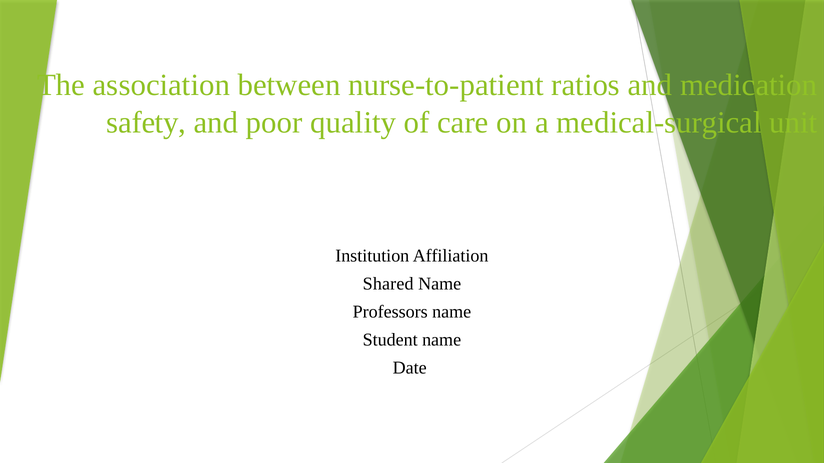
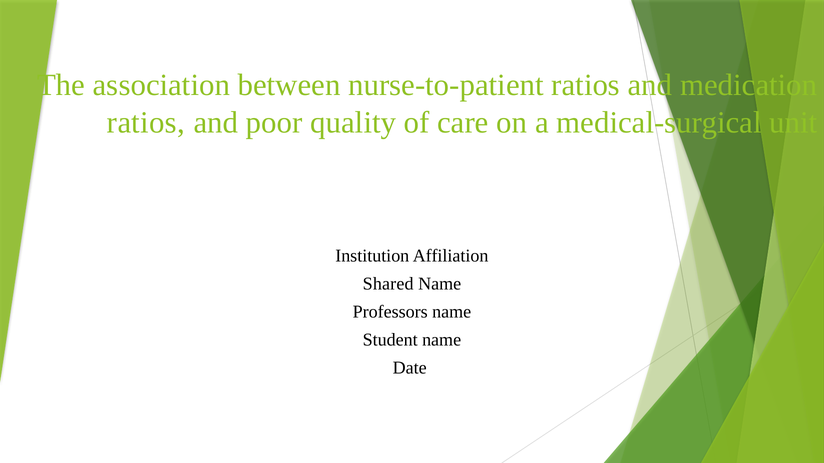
safety at (146, 122): safety -> ratios
